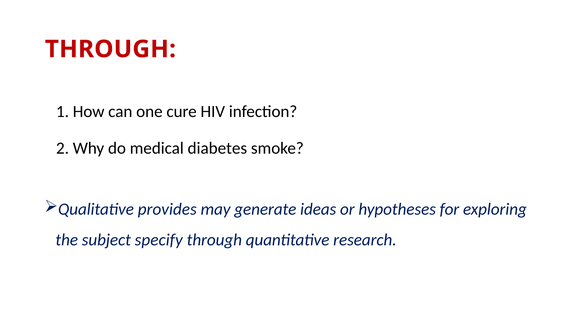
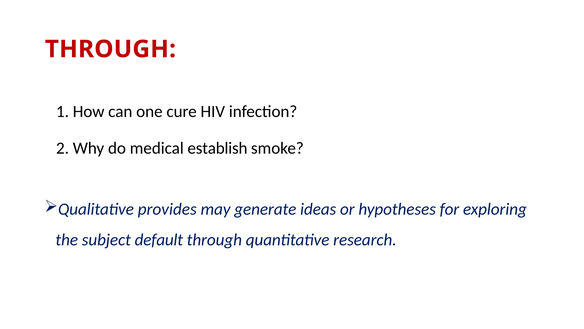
diabetes: diabetes -> establish
specify: specify -> default
